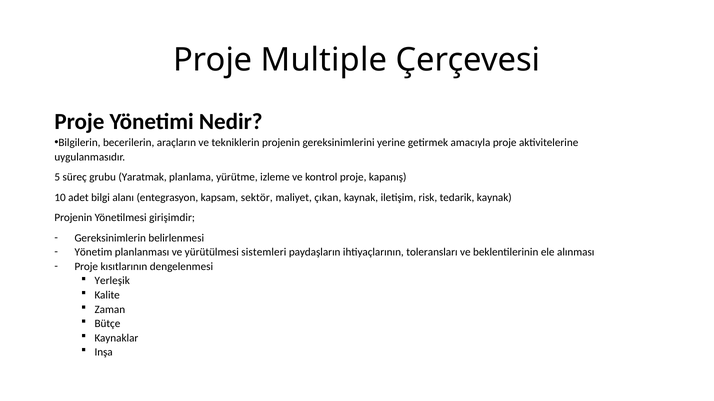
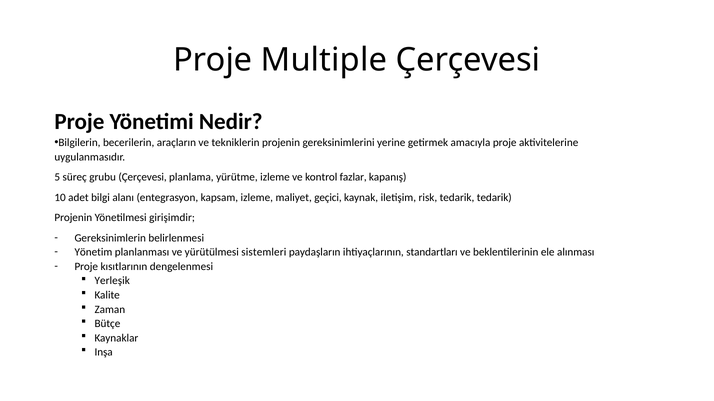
grubu Yaratmak: Yaratmak -> Çerçevesi
kontrol proje: proje -> fazlar
kapsam sektör: sektör -> izleme
çıkan: çıkan -> geçici
tedarik kaynak: kaynak -> tedarik
toleransları: toleransları -> standartları
